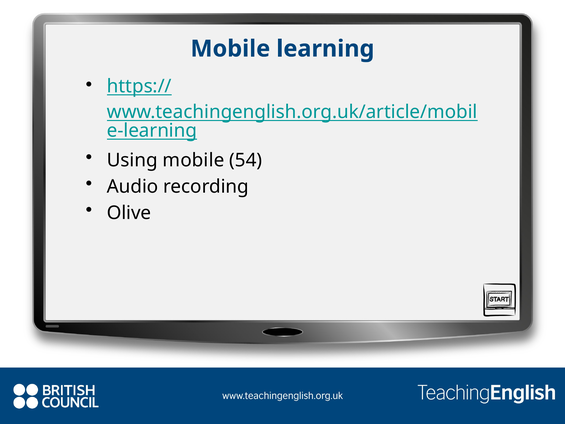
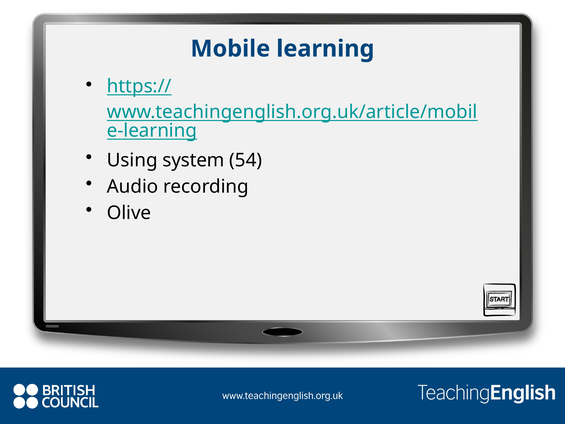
Using mobile: mobile -> system
